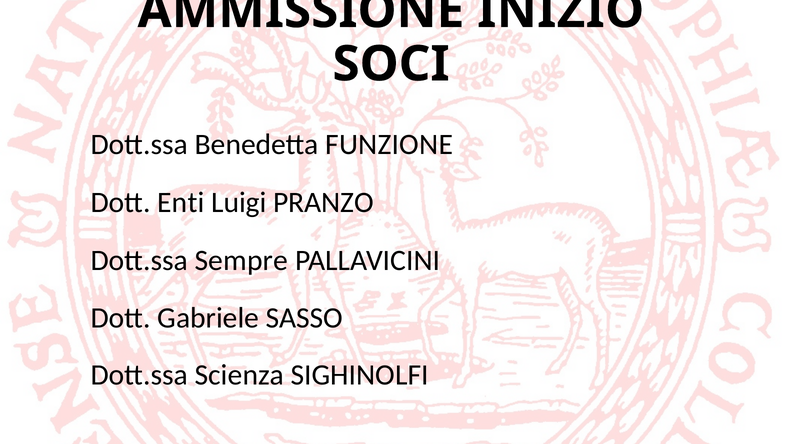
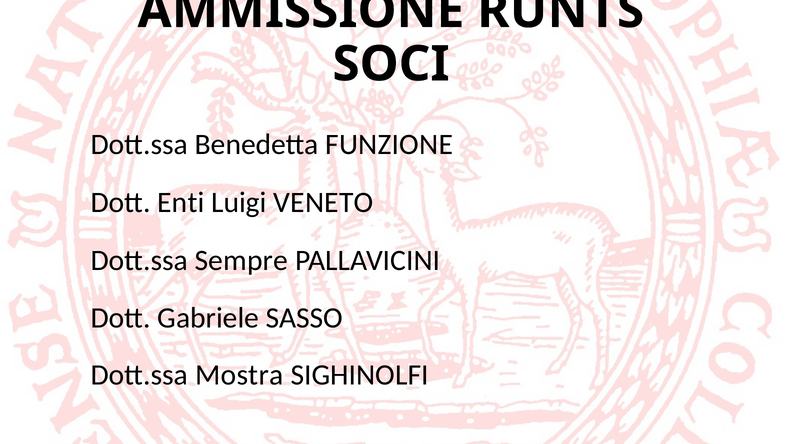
INIZIO: INIZIO -> RUNTS
PRANZO: PRANZO -> VENETO
Scienza: Scienza -> Mostra
